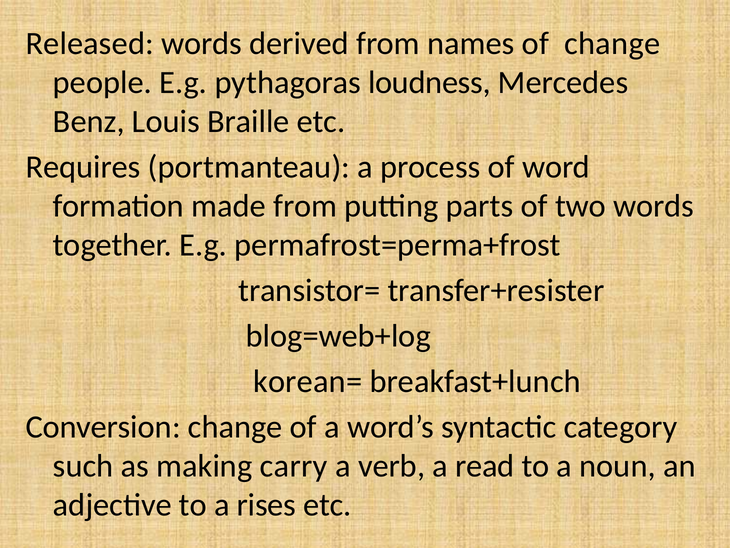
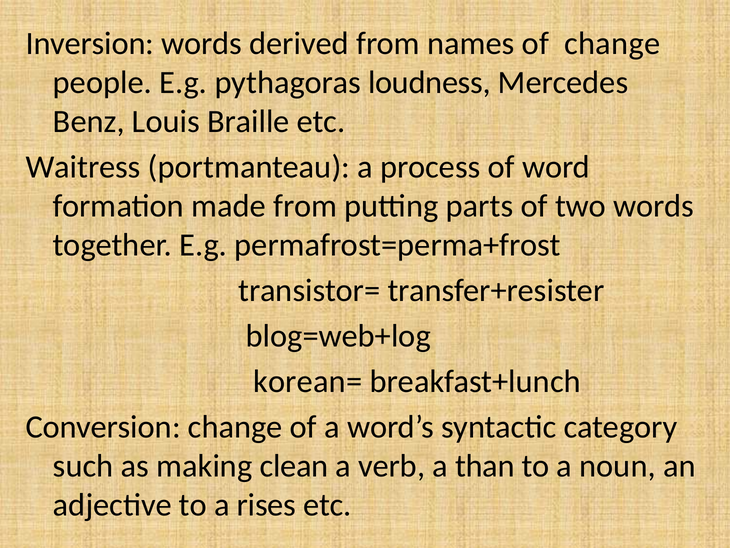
Released: Released -> Inversion
Requires: Requires -> Waitress
carry: carry -> clean
read: read -> than
